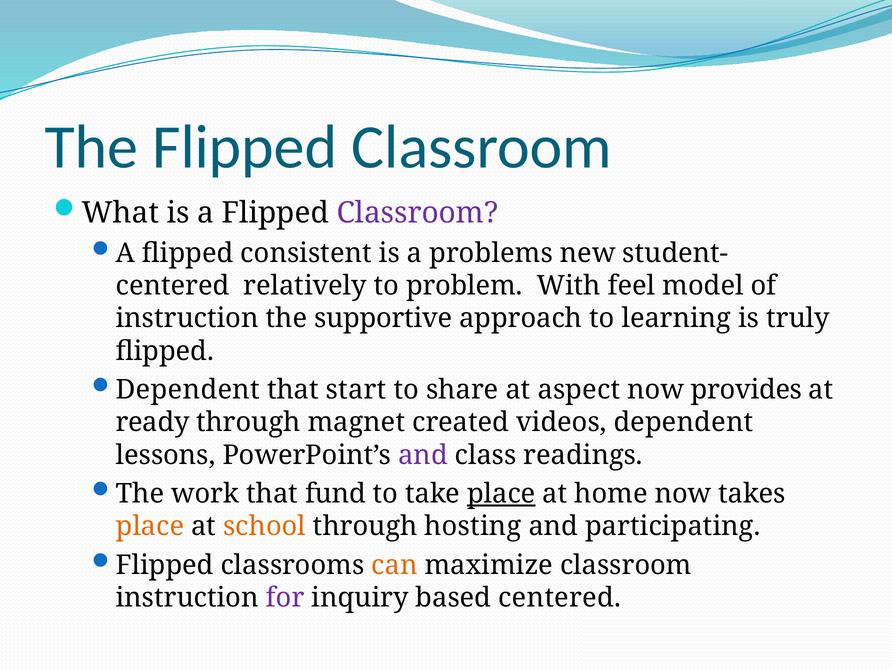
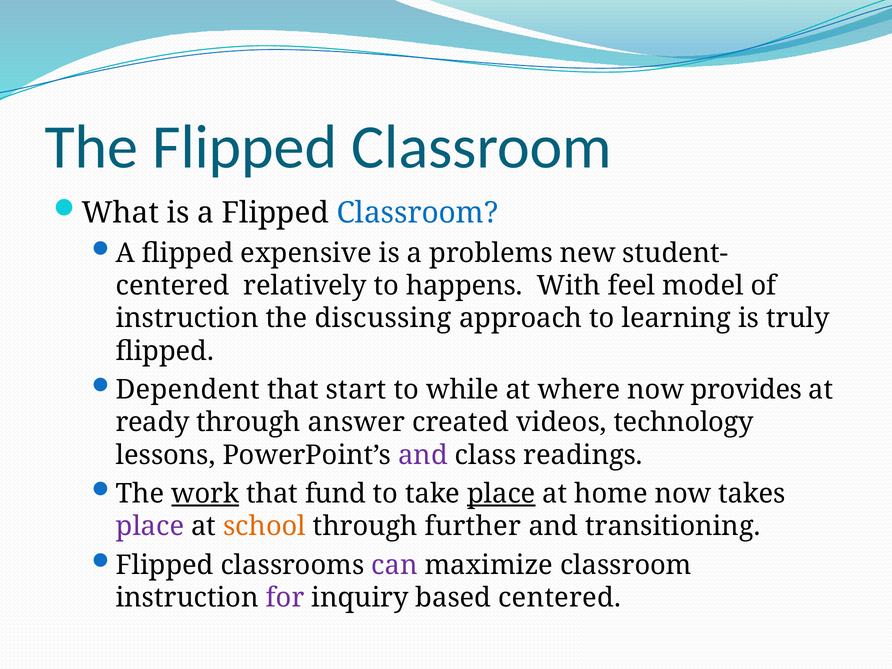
Classroom at (417, 213) colour: purple -> blue
consistent: consistent -> expensive
problem: problem -> happens
supportive: supportive -> discussing
share: share -> while
aspect: aspect -> where
magnet: magnet -> answer
videos dependent: dependent -> technology
work underline: none -> present
place at (150, 526) colour: orange -> purple
hosting: hosting -> further
participating: participating -> transitioning
can colour: orange -> purple
